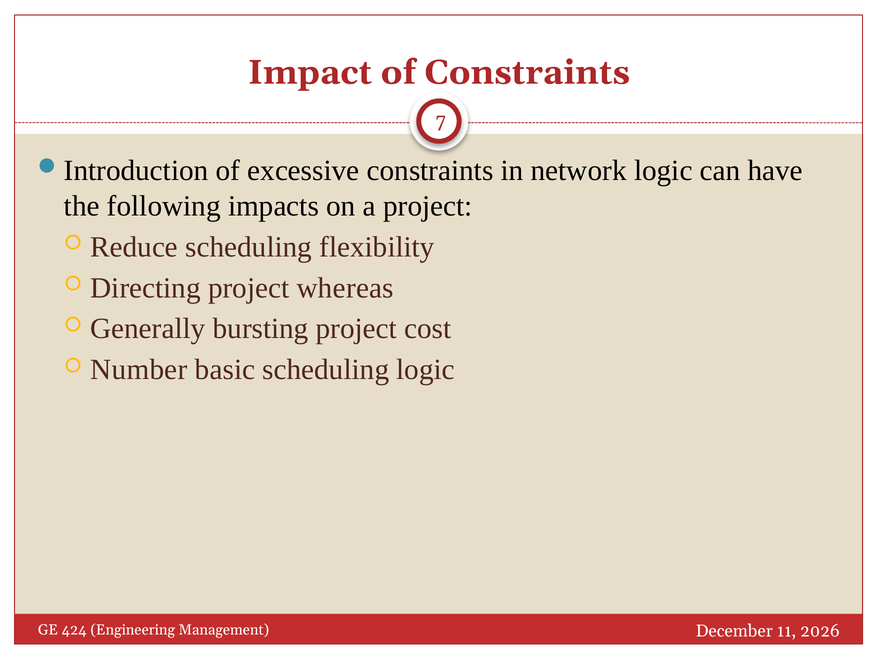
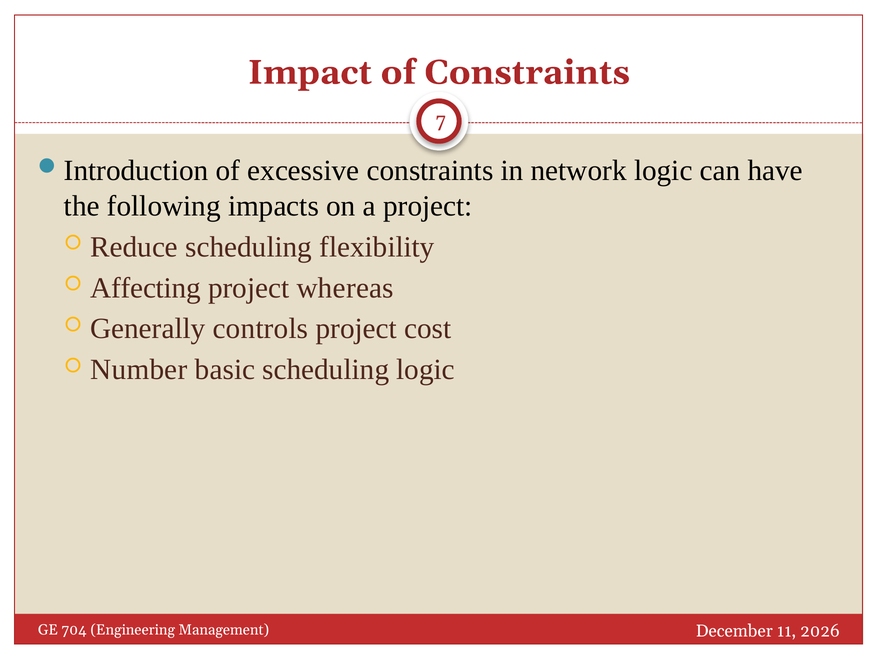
Directing: Directing -> Affecting
bursting: bursting -> controls
424: 424 -> 704
